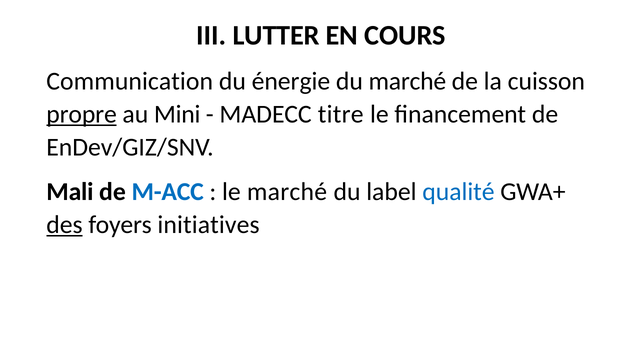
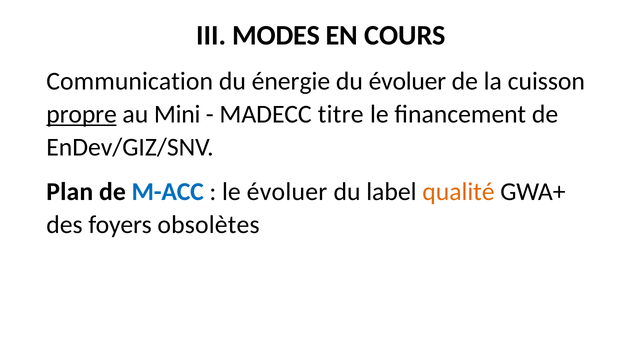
LUTTER: LUTTER -> MODES
du marché: marché -> évoluer
Mali: Mali -> Plan
le marché: marché -> évoluer
qualité colour: blue -> orange
des underline: present -> none
initiatives: initiatives -> obsolètes
